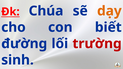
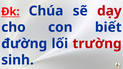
dạy colour: orange -> red
